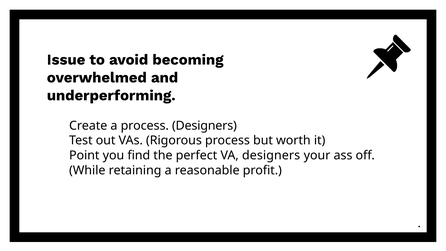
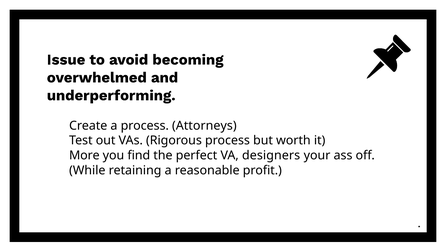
process Designers: Designers -> Attorneys
Point: Point -> More
